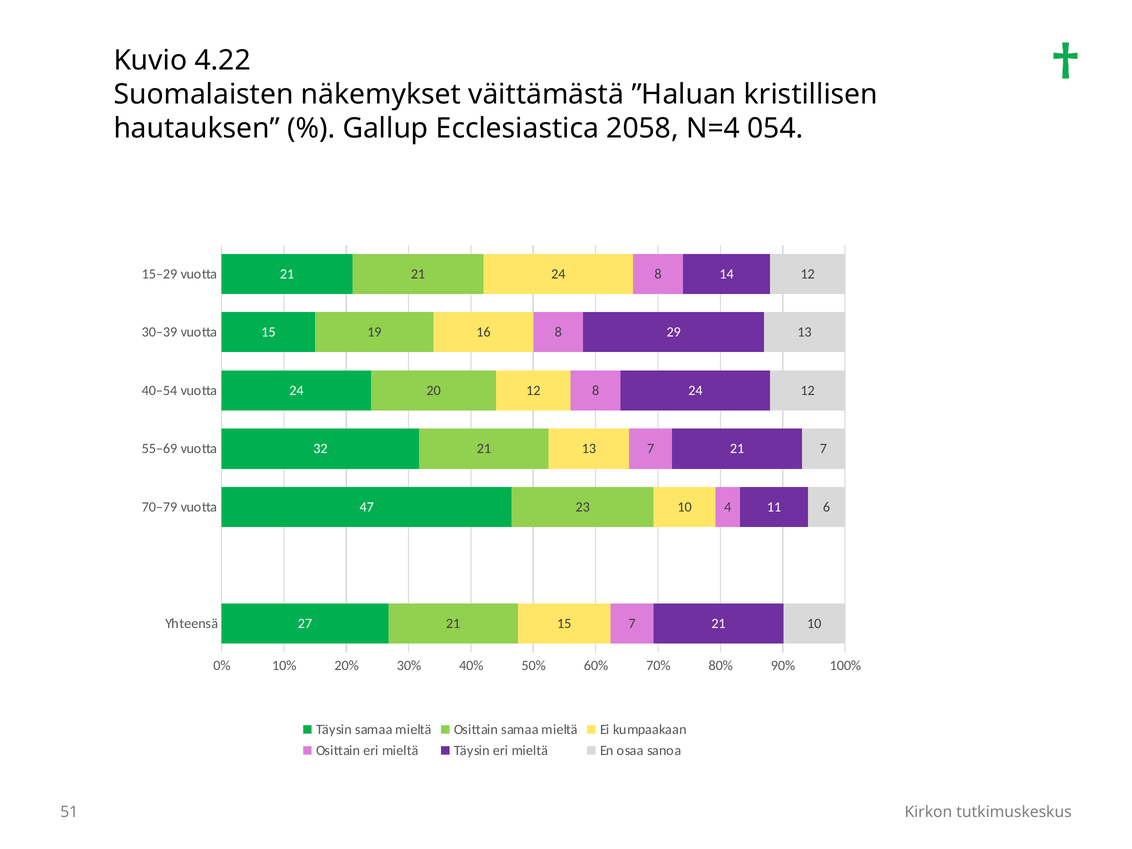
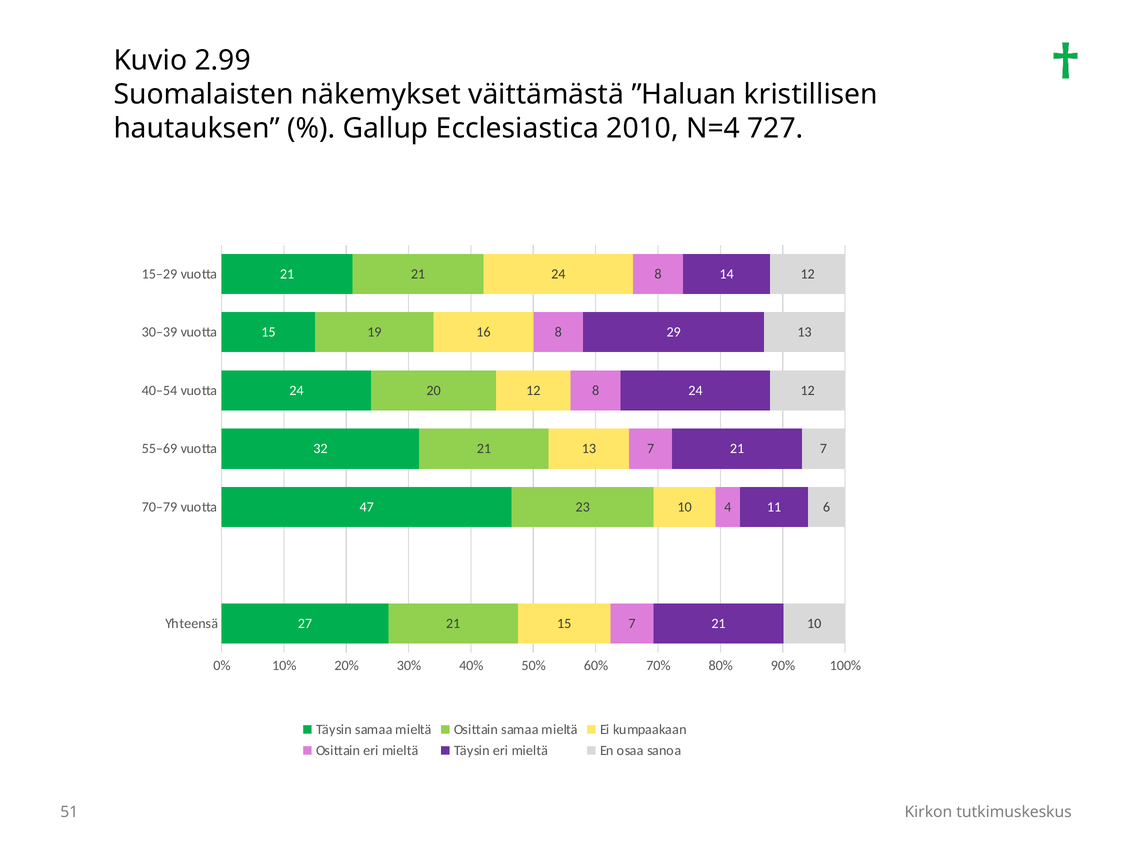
4.22: 4.22 -> 2.99
2058: 2058 -> 2010
054: 054 -> 727
